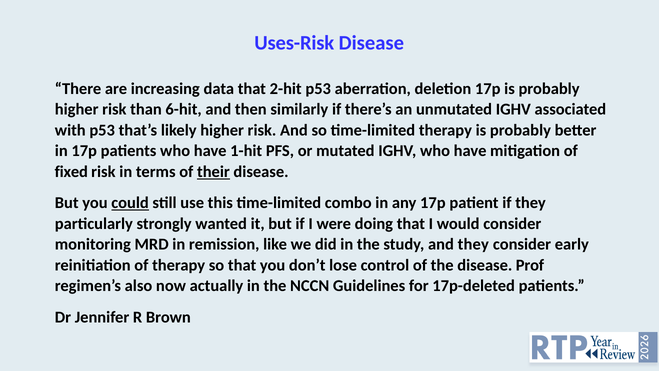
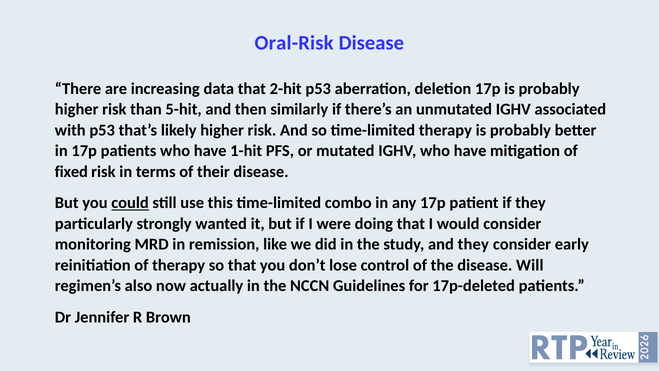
Uses-Risk: Uses-Risk -> Oral-Risk
6-hit: 6-hit -> 5-hit
their underline: present -> none
Prof: Prof -> Will
